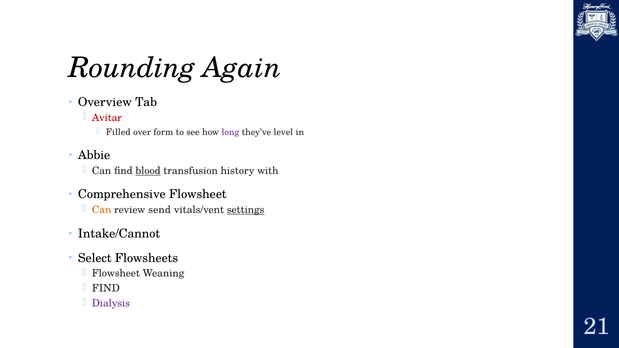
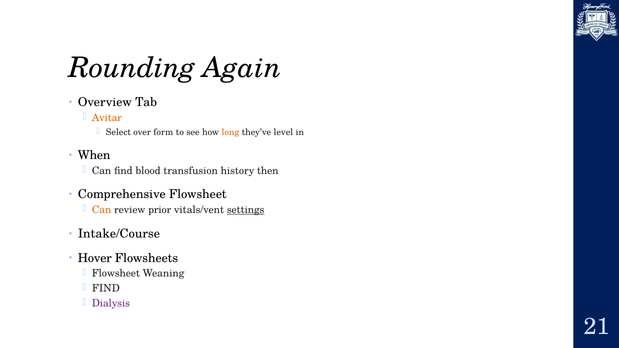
Avitar colour: red -> orange
Filled: Filled -> Select
long colour: purple -> orange
Abbie: Abbie -> When
blood underline: present -> none
with: with -> then
send: send -> prior
Intake/Cannot: Intake/Cannot -> Intake/Course
Select: Select -> Hover
